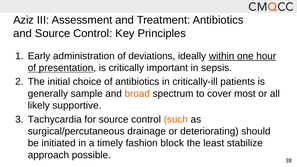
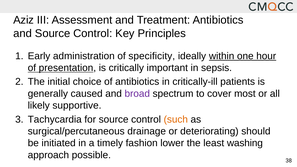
deviations: deviations -> specificity
sample: sample -> caused
broad colour: orange -> purple
block: block -> lower
stabilize: stabilize -> washing
